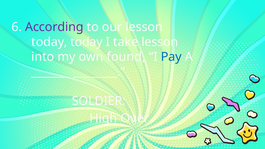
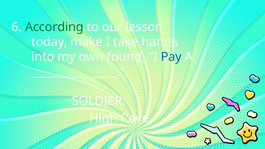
According colour: purple -> green
today today: today -> make
take lesson: lesson -> hands
Over: Over -> Cave
